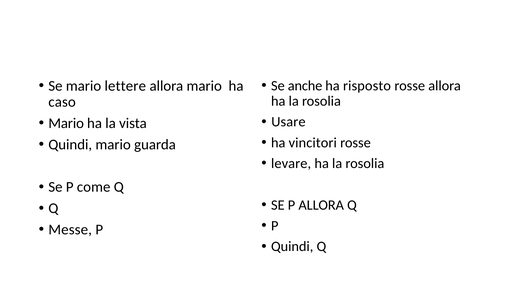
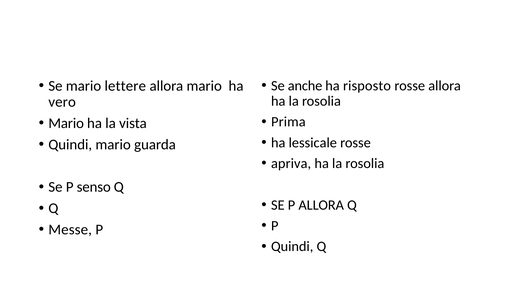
caso: caso -> vero
Usare: Usare -> Prima
vincitori: vincitori -> lessicale
levare: levare -> apriva
come: come -> senso
